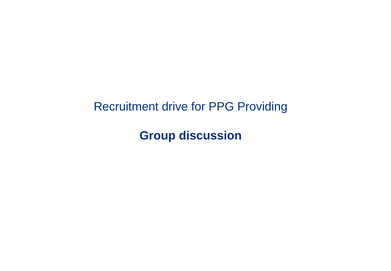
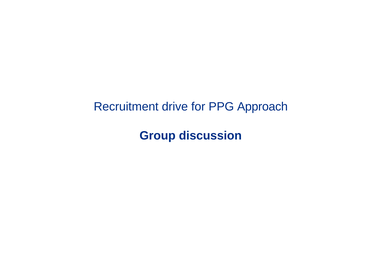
Providing: Providing -> Approach
